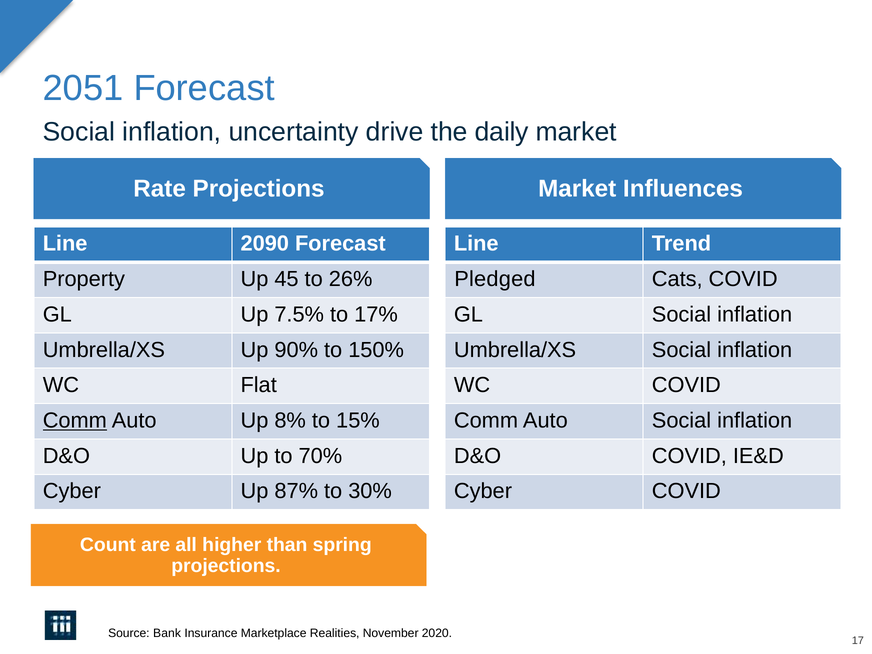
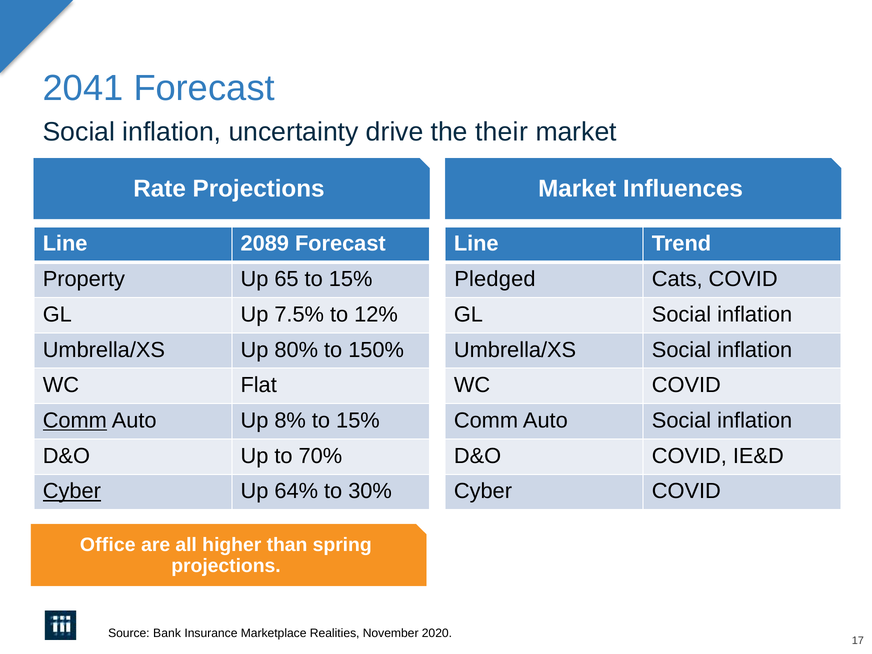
2051: 2051 -> 2041
daily: daily -> their
2090: 2090 -> 2089
45: 45 -> 65
26% at (351, 279): 26% -> 15%
17%: 17% -> 12%
90%: 90% -> 80%
Cyber at (72, 491) underline: none -> present
87%: 87% -> 64%
Count: Count -> Office
